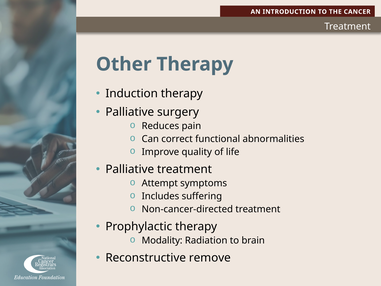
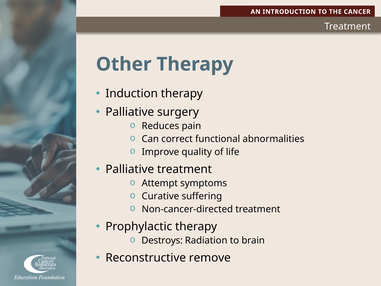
Includes: Includes -> Curative
Modality: Modality -> Destroys
